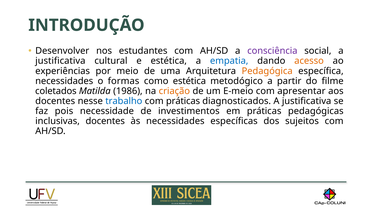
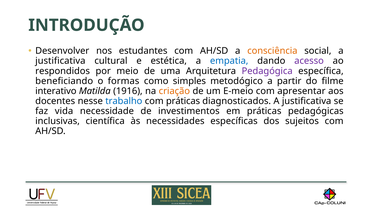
consciência colour: purple -> orange
acesso colour: orange -> purple
experiências: experiências -> respondidos
Pedagógica colour: orange -> purple
necessidades at (64, 81): necessidades -> beneficiando
como estética: estética -> simples
coletados: coletados -> interativo
1986: 1986 -> 1916
pois: pois -> vida
inclusivas docentes: docentes -> científica
